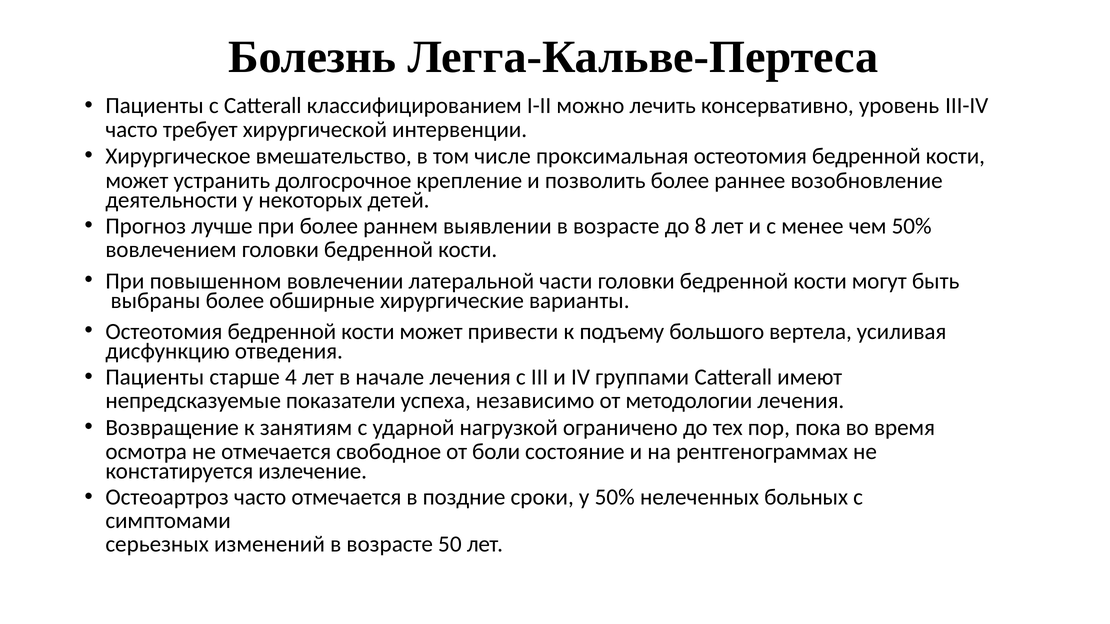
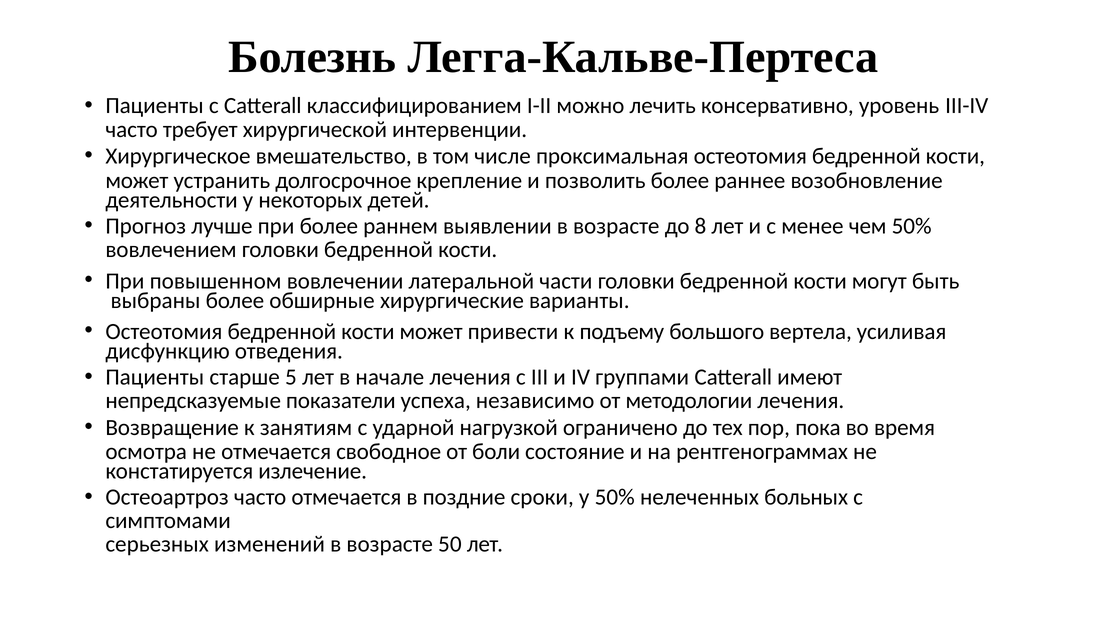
4: 4 -> 5
